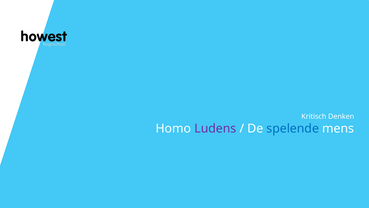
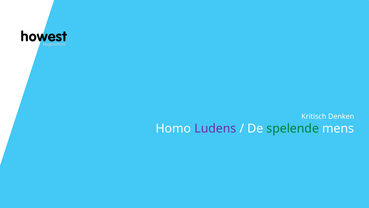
spelende colour: blue -> green
